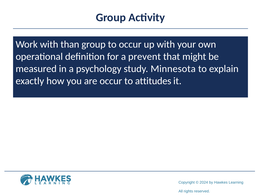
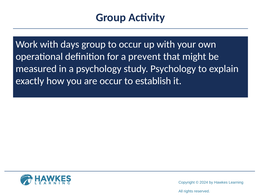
than: than -> days
study Minnesota: Minnesota -> Psychology
attitudes: attitudes -> establish
